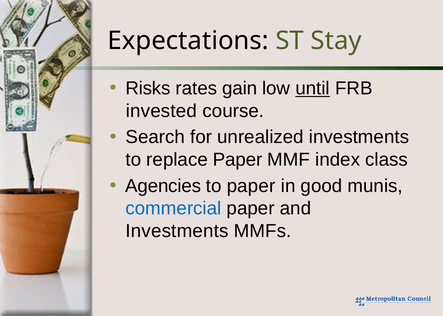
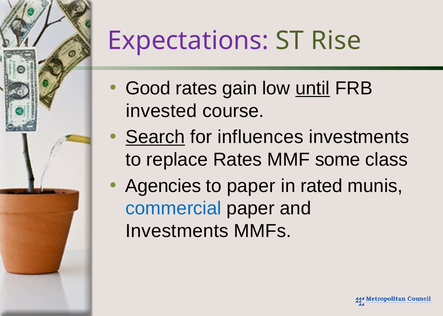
Expectations colour: black -> purple
Stay: Stay -> Rise
Risks: Risks -> Good
Search underline: none -> present
unrealized: unrealized -> influences
replace Paper: Paper -> Rates
index: index -> some
good: good -> rated
